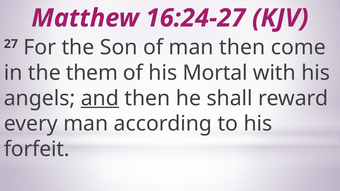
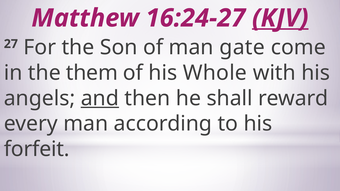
KJV underline: none -> present
man then: then -> gate
Mortal: Mortal -> Whole
